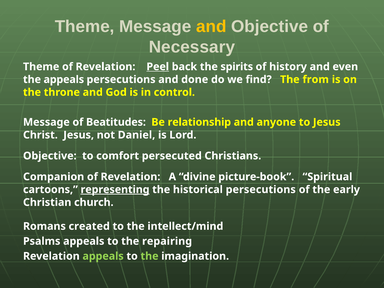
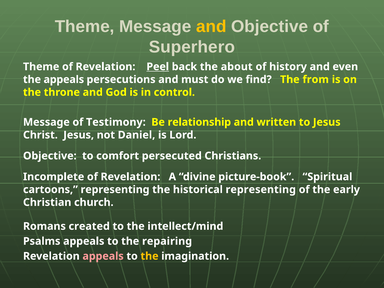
Necessary: Necessary -> Superhero
spirits: spirits -> about
done: done -> must
Beatitudes: Beatitudes -> Testimony
anyone: anyone -> written
Companion: Companion -> Incomplete
representing at (115, 190) underline: present -> none
historical persecutions: persecutions -> representing
appeals at (103, 256) colour: light green -> pink
the at (150, 256) colour: light green -> yellow
